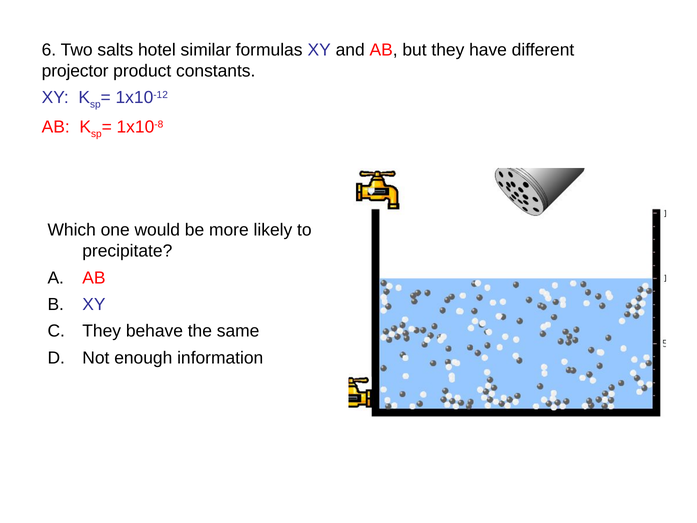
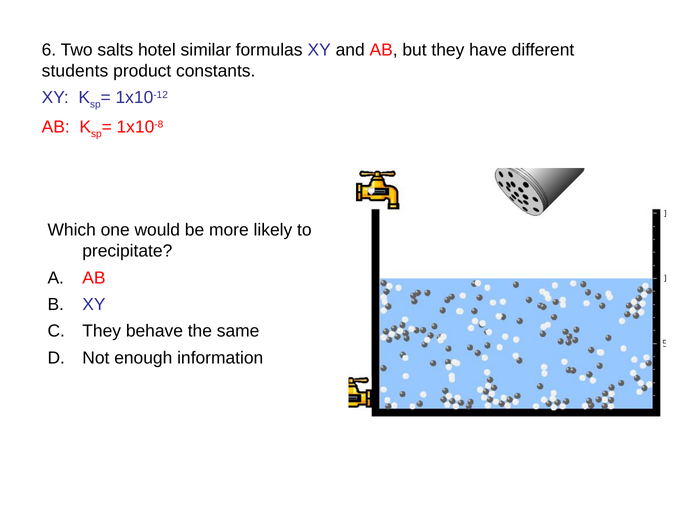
projector: projector -> students
